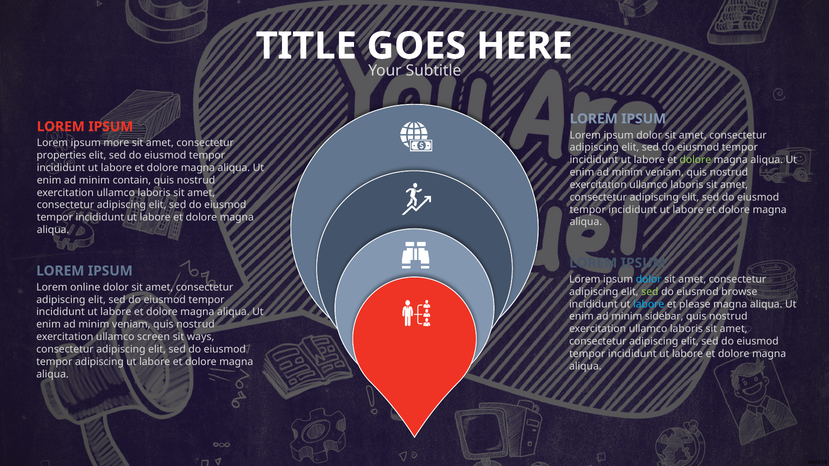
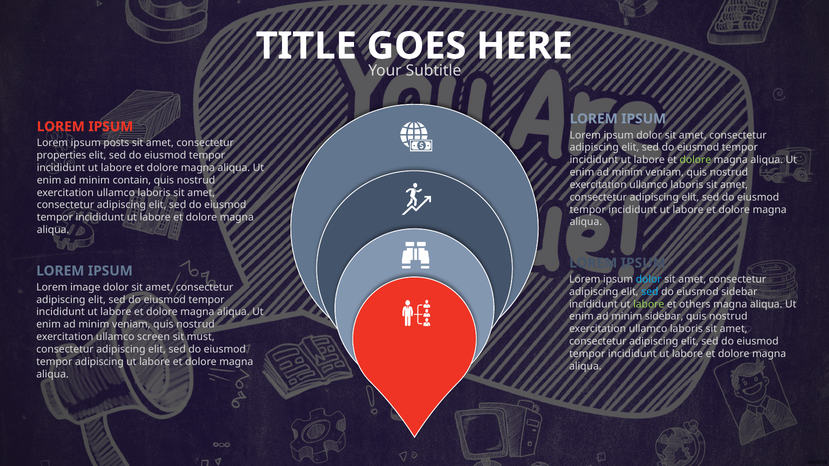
more: more -> posts
online: online -> image
sed at (650, 292) colour: light green -> light blue
eiusmod browse: browse -> sidebar
labore at (649, 304) colour: light blue -> light green
please: please -> others
ways: ways -> must
